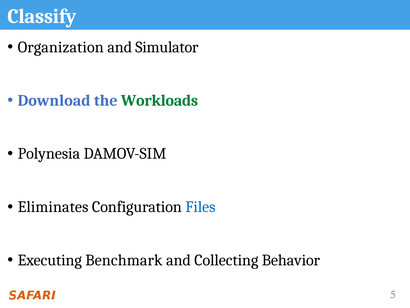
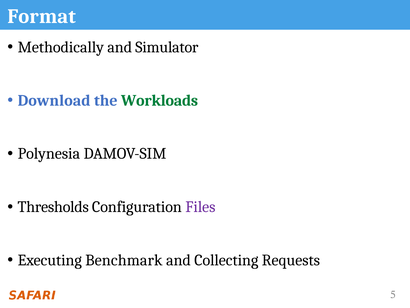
Classify: Classify -> Format
Organization: Organization -> Methodically
Eliminates: Eliminates -> Thresholds
Files colour: blue -> purple
Behavior: Behavior -> Requests
